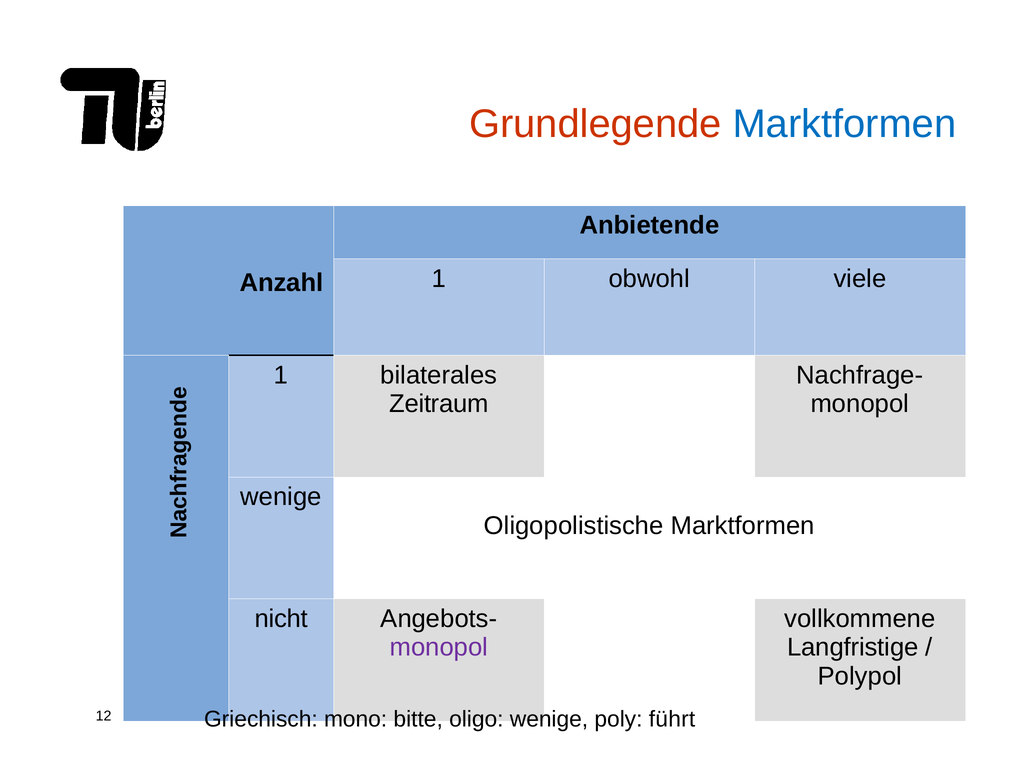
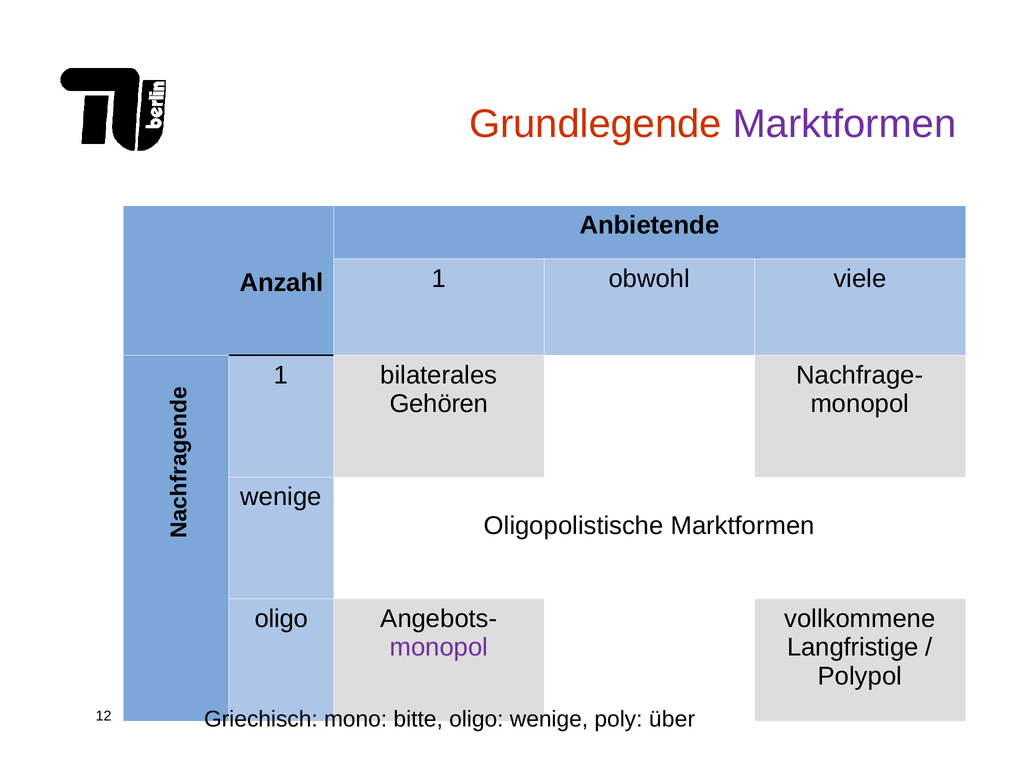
Marktformen at (845, 124) colour: blue -> purple
Zeitraum: Zeitraum -> Gehören
nicht at (281, 619): nicht -> oligo
führt: führt -> über
